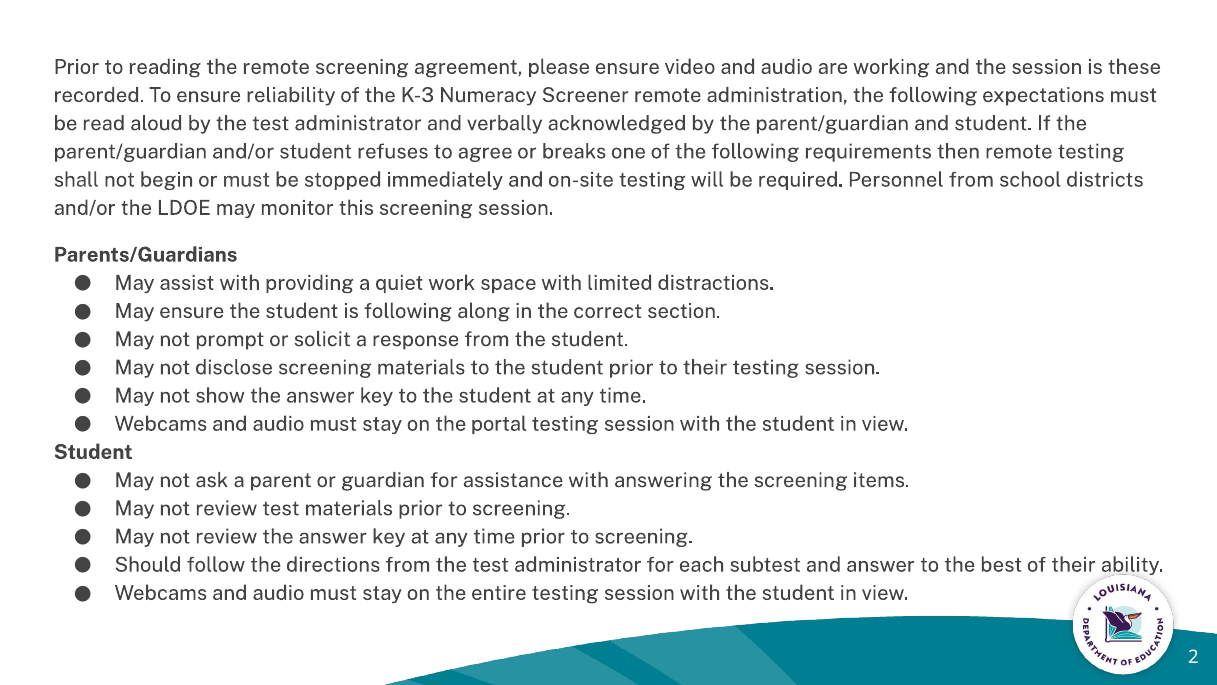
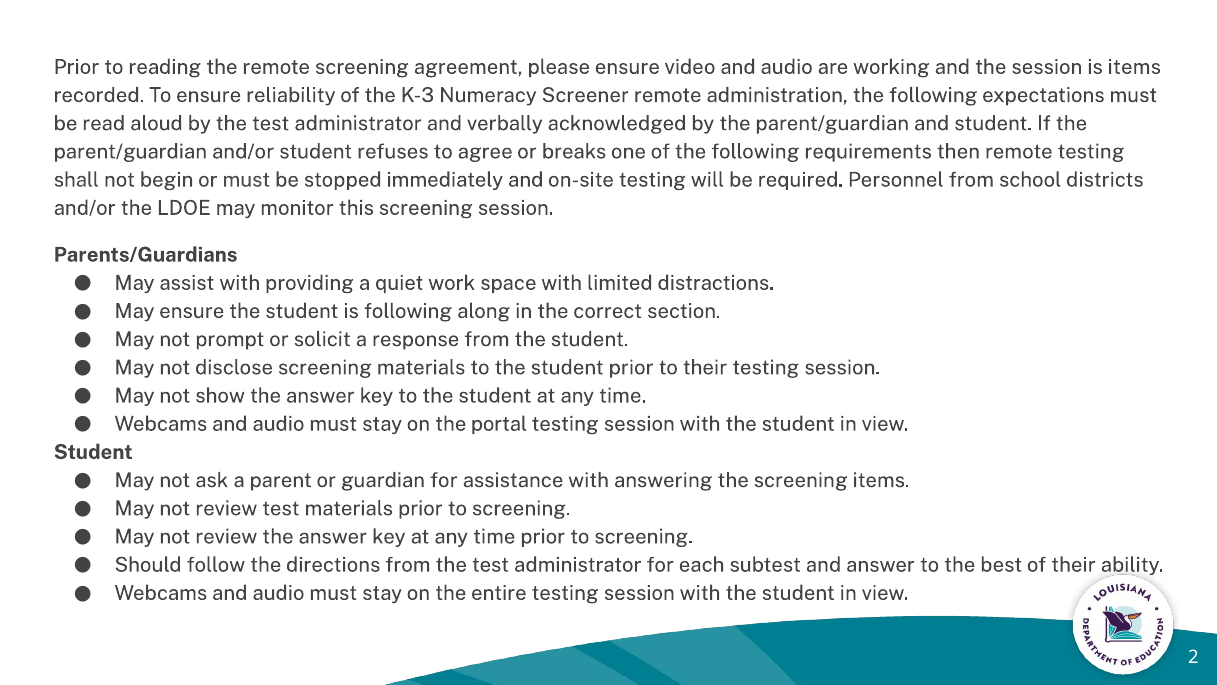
is these: these -> items
